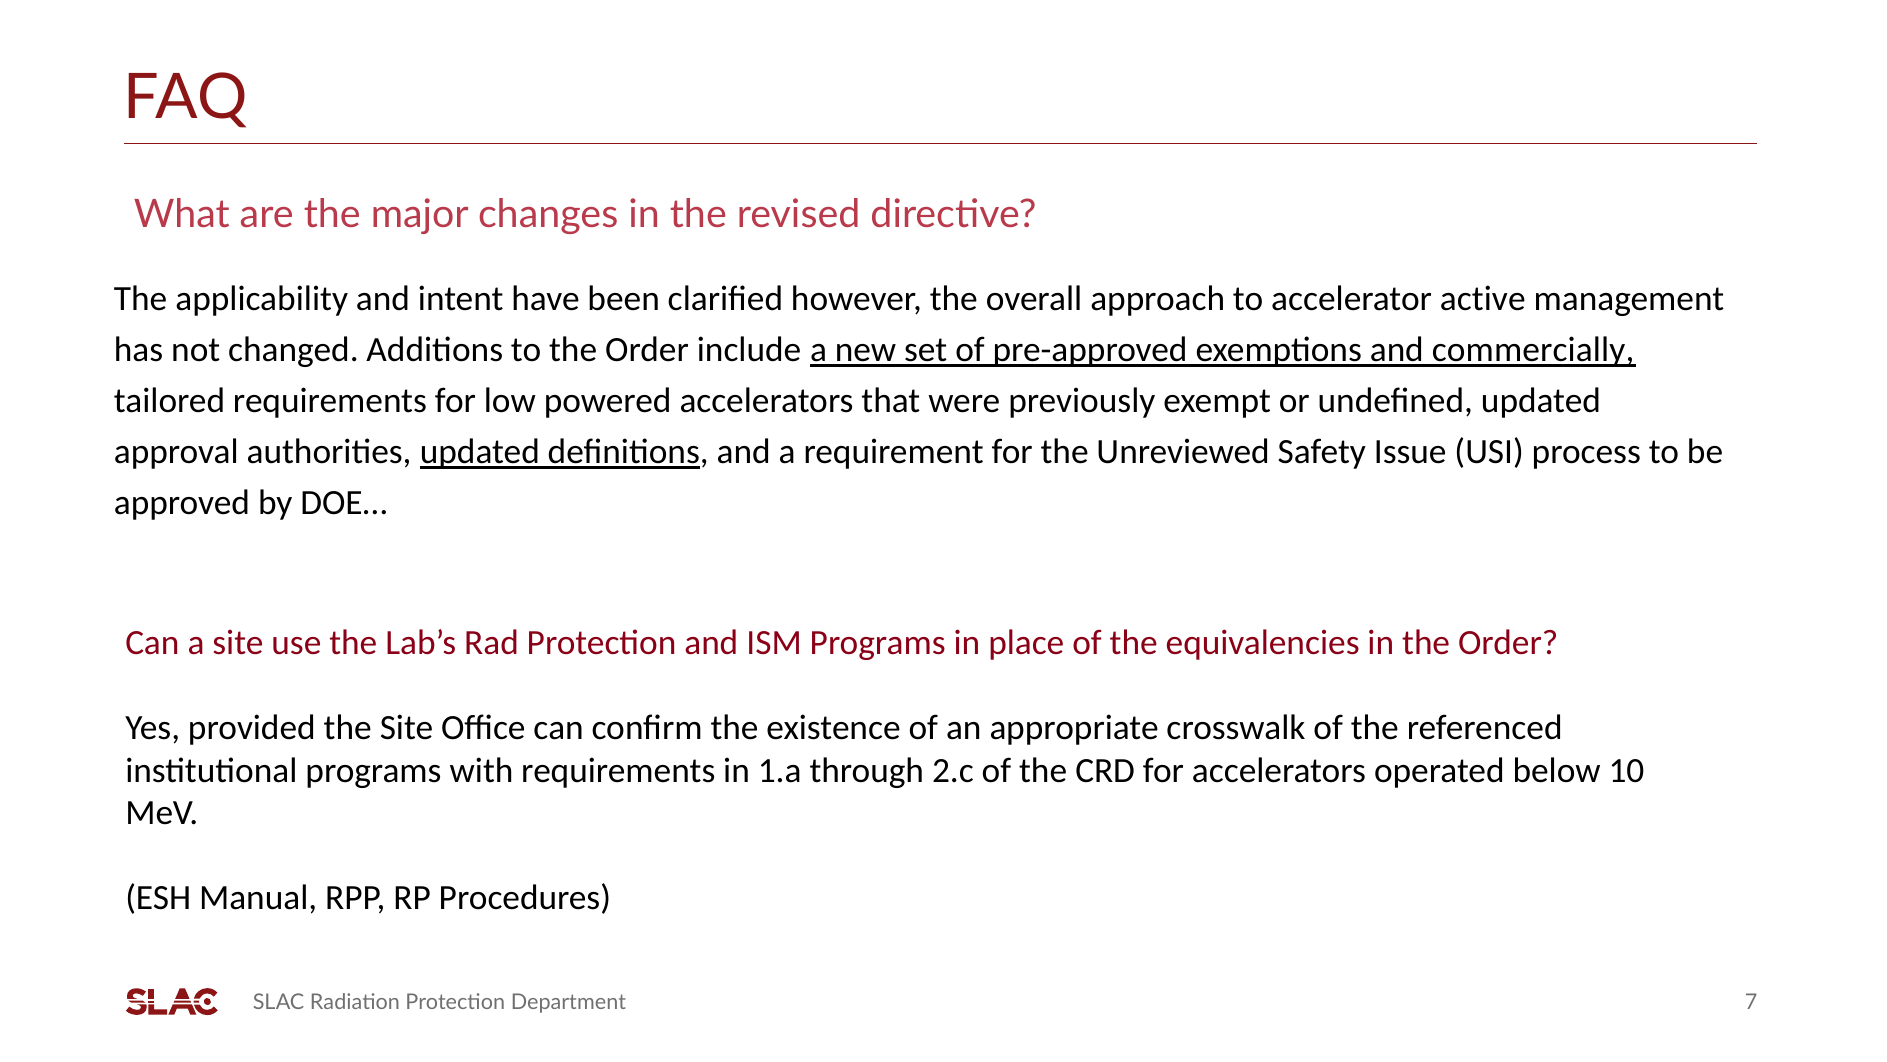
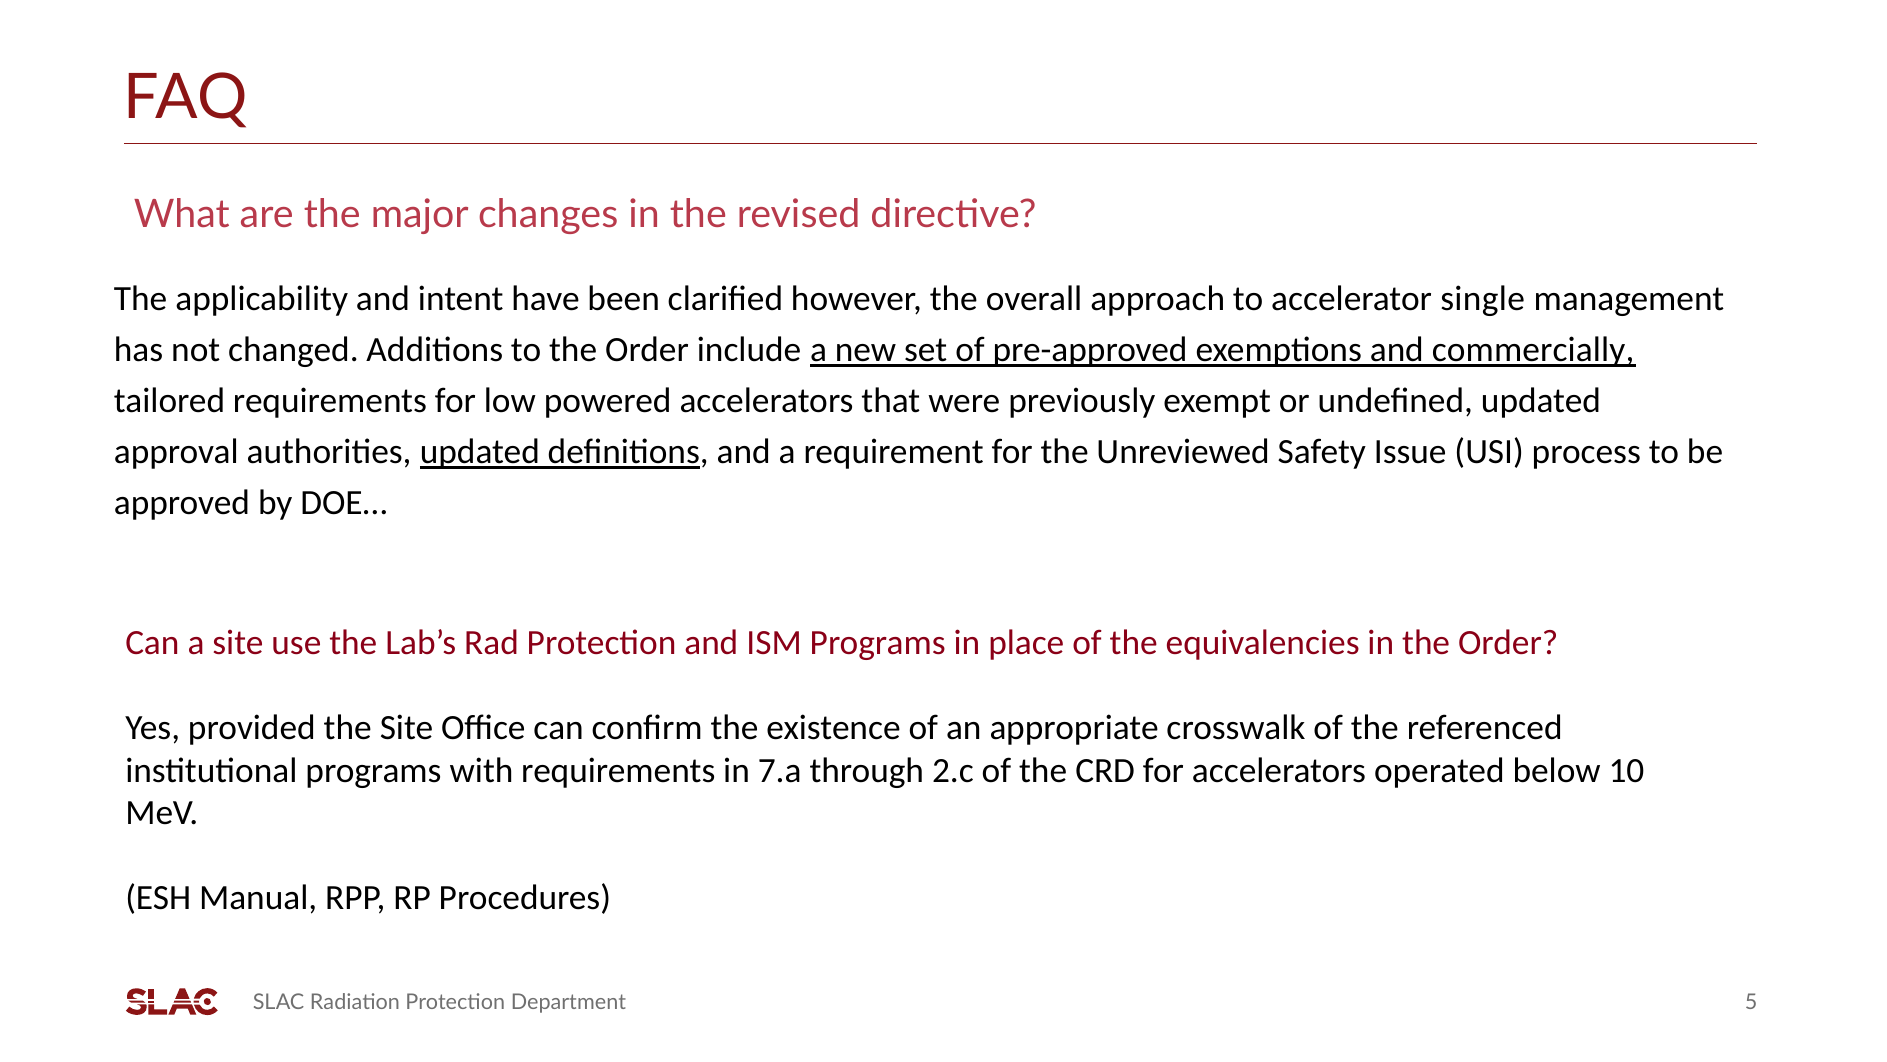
active: active -> single
1.a: 1.a -> 7.a
7: 7 -> 5
